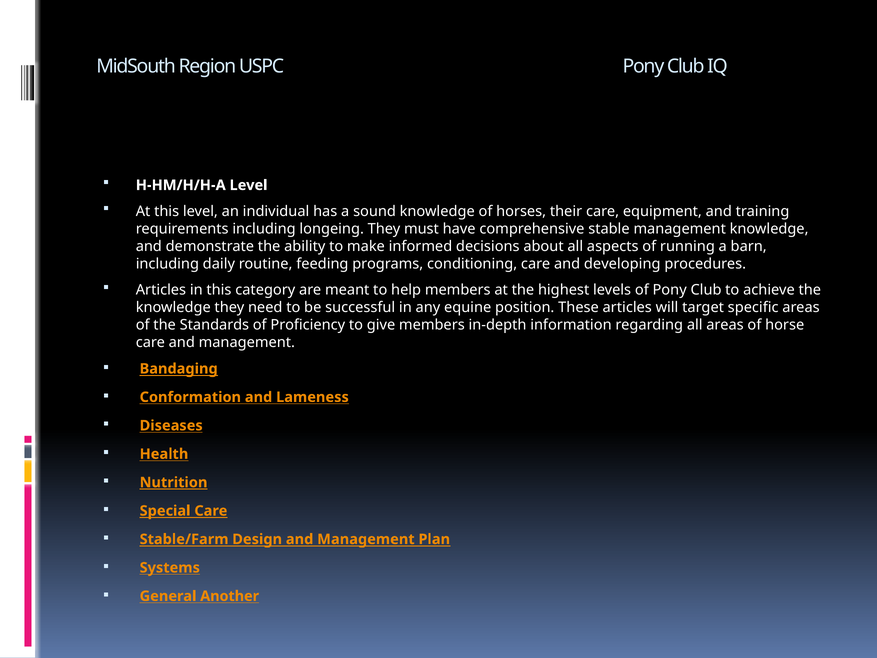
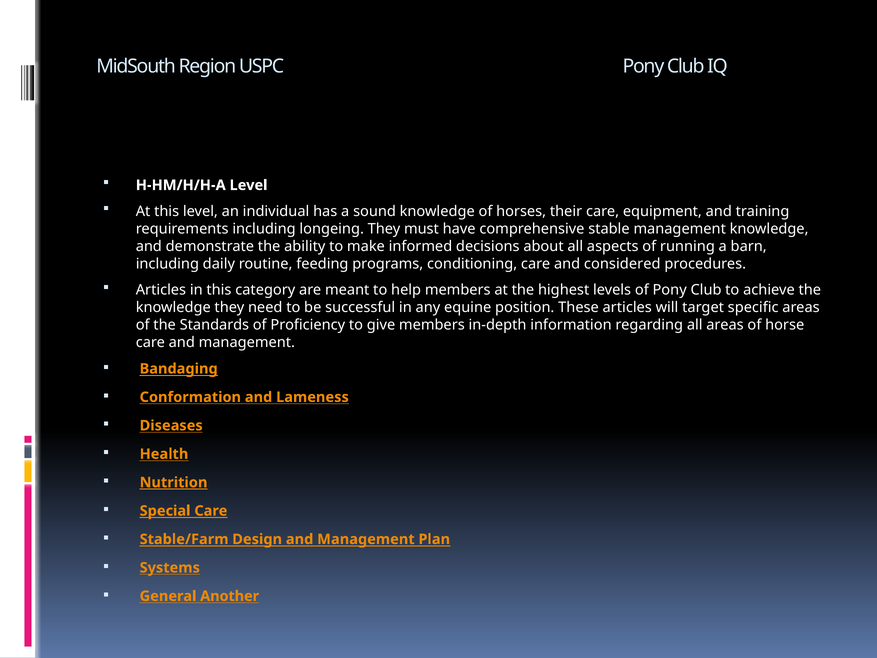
developing: developing -> considered
